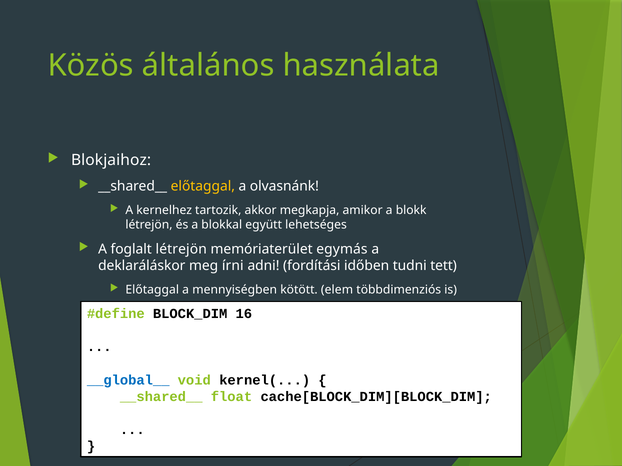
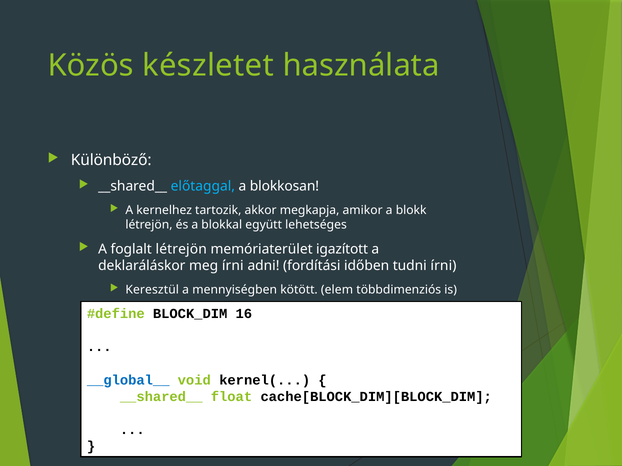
általános: általános -> készletet
Blokjaihoz: Blokjaihoz -> Különböző
előtaggal at (203, 187) colour: yellow -> light blue
olvasnánk: olvasnánk -> blokkosan
egymás: egymás -> igazított
tudni tett: tett -> írni
Előtaggal at (152, 290): Előtaggal -> Keresztül
